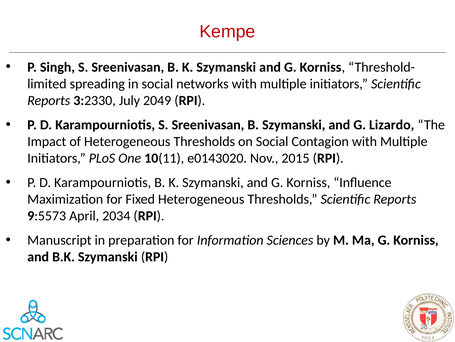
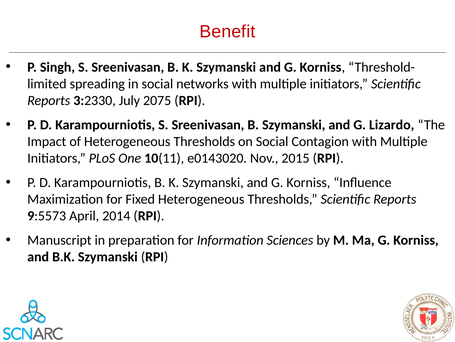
Kempe: Kempe -> Benefit
2049: 2049 -> 2075
2034: 2034 -> 2014
